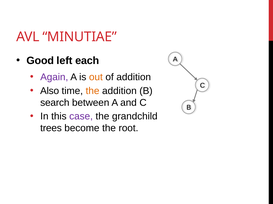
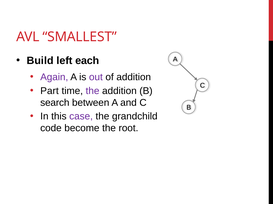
MINUTIAE: MINUTIAE -> SMALLEST
Good: Good -> Build
out colour: orange -> purple
Also: Also -> Part
the at (93, 91) colour: orange -> purple
trees: trees -> code
